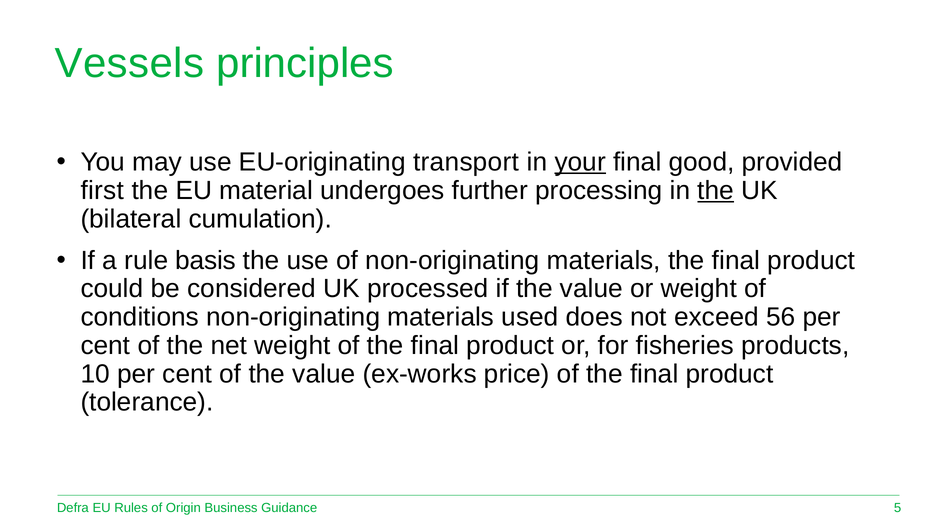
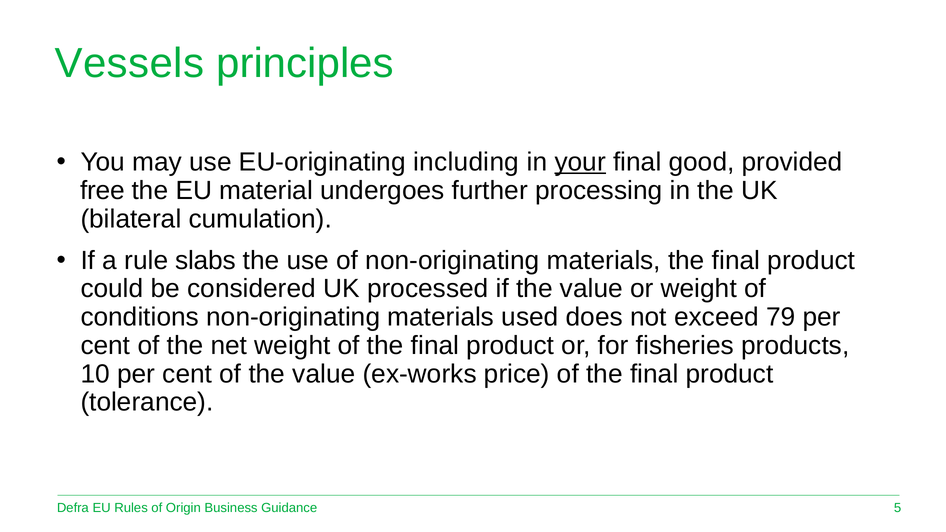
transport: transport -> including
first: first -> free
the at (716, 191) underline: present -> none
basis: basis -> slabs
56: 56 -> 79
